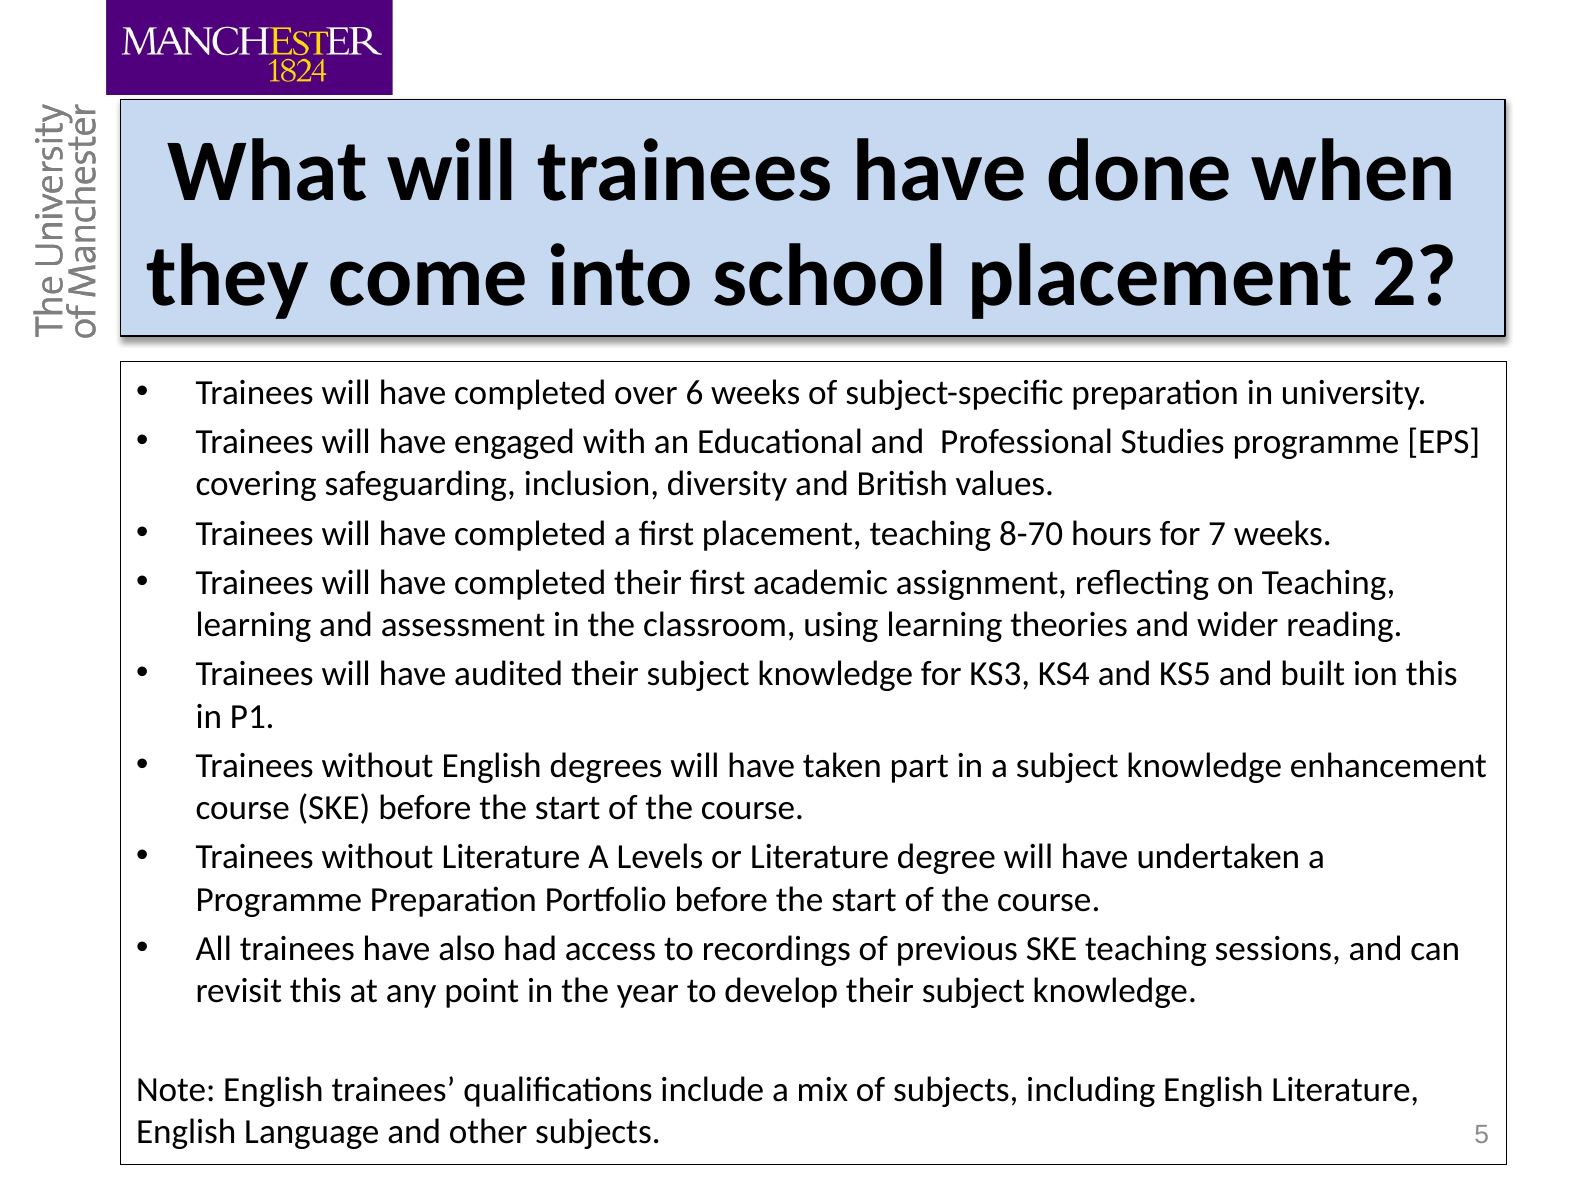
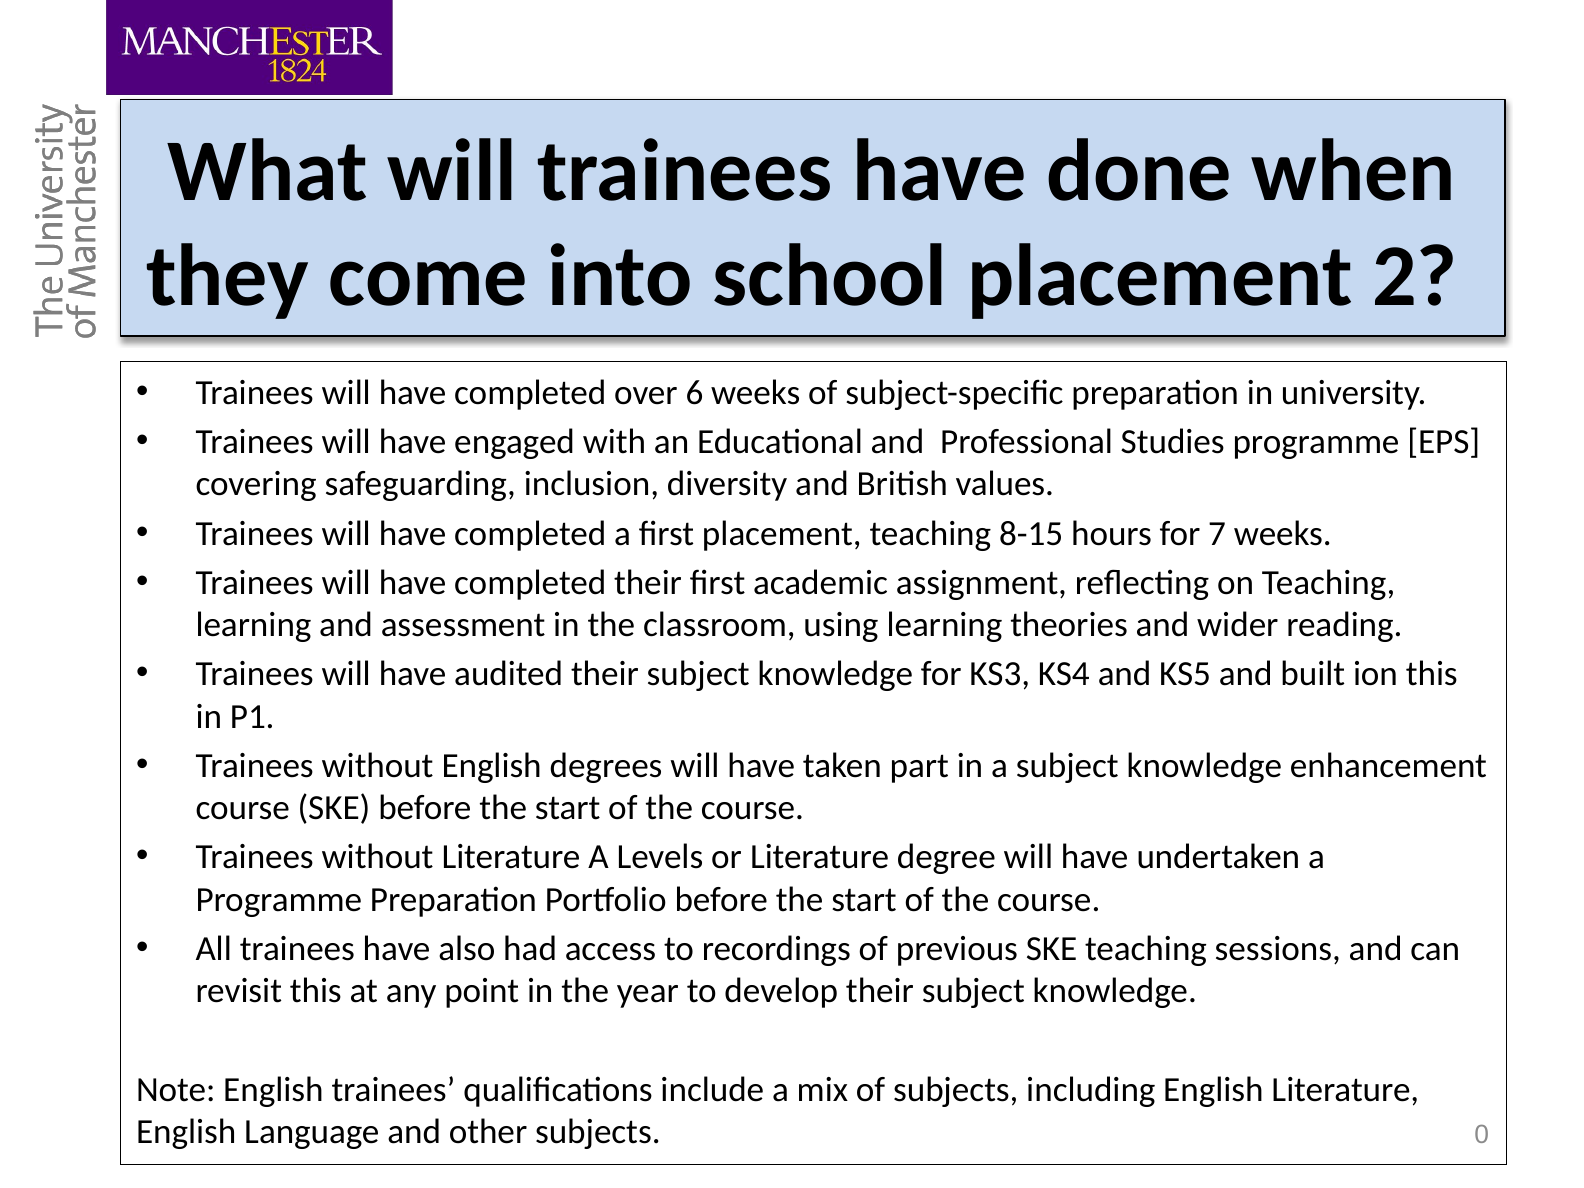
8-70: 8-70 -> 8-15
5: 5 -> 0
